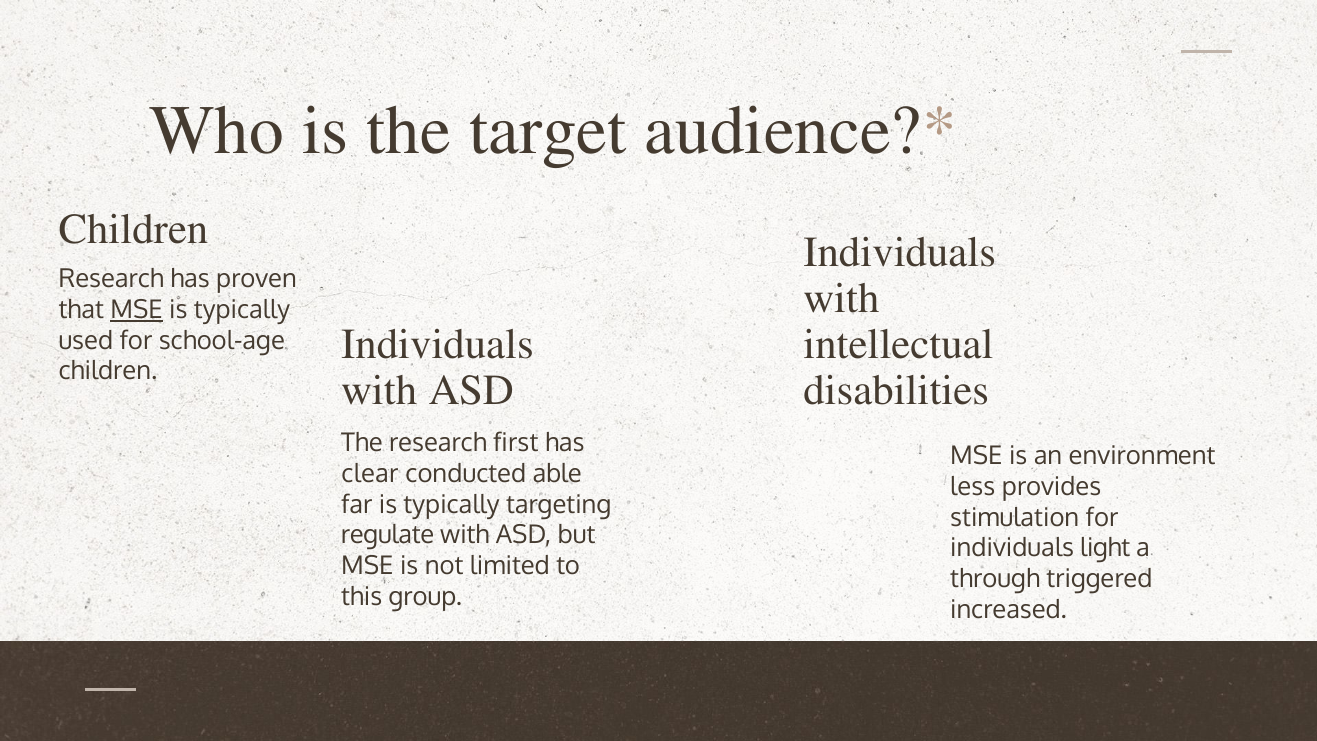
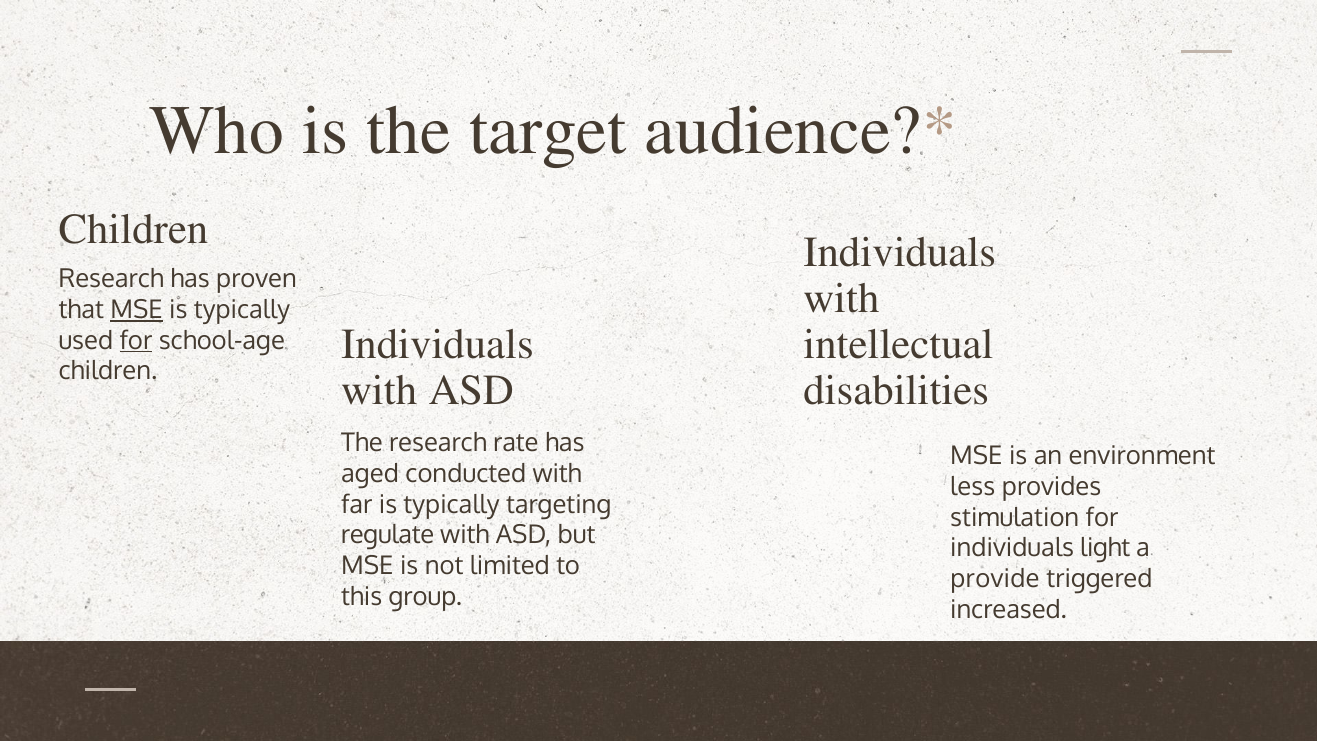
for at (136, 341) underline: none -> present
first: first -> rate
clear: clear -> aged
conducted able: able -> with
through: through -> provide
